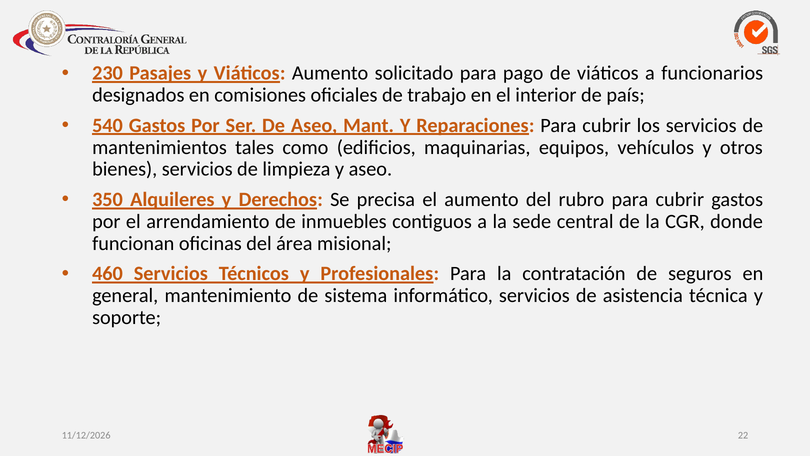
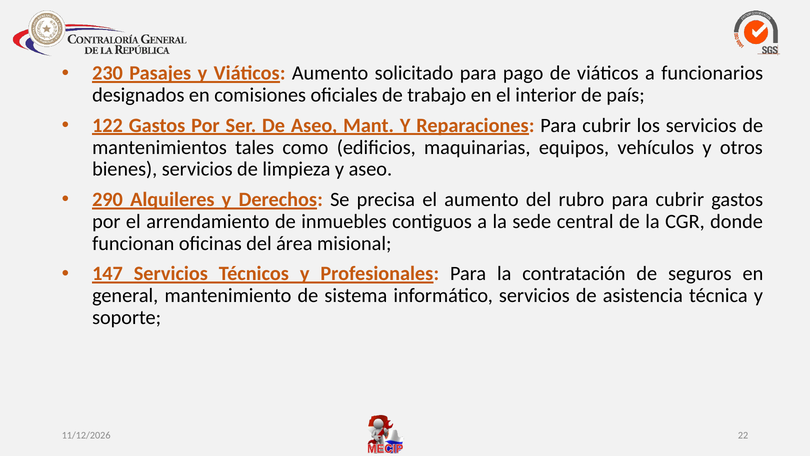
540: 540 -> 122
350: 350 -> 290
460: 460 -> 147
